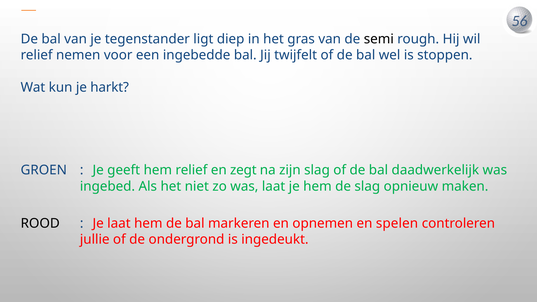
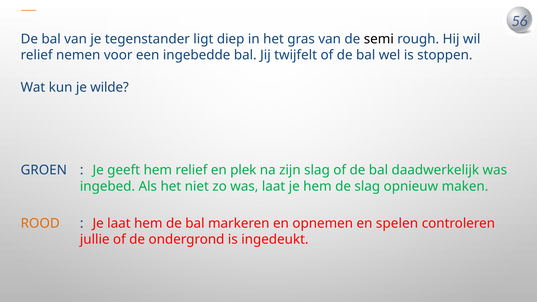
harkt: harkt -> wilde
zegt: zegt -> plek
ROOD colour: black -> orange
